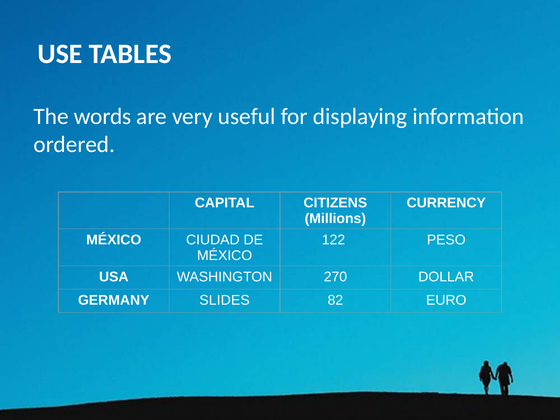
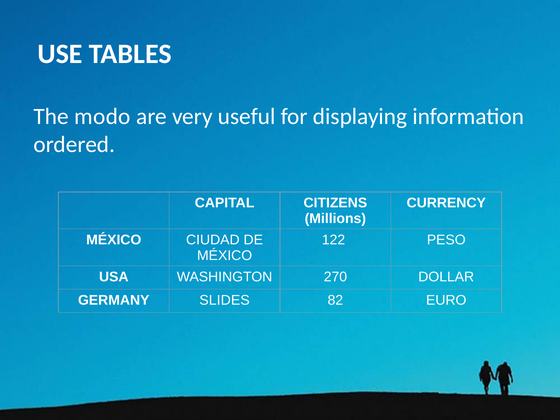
words: words -> modo
